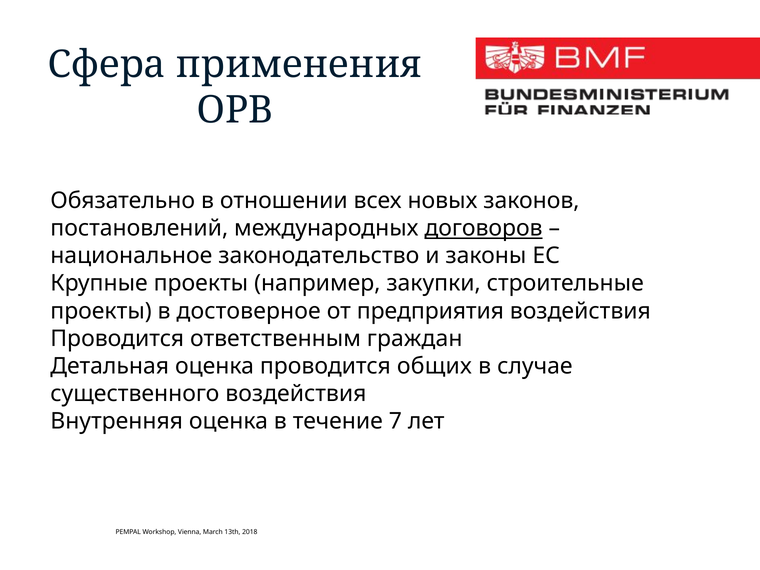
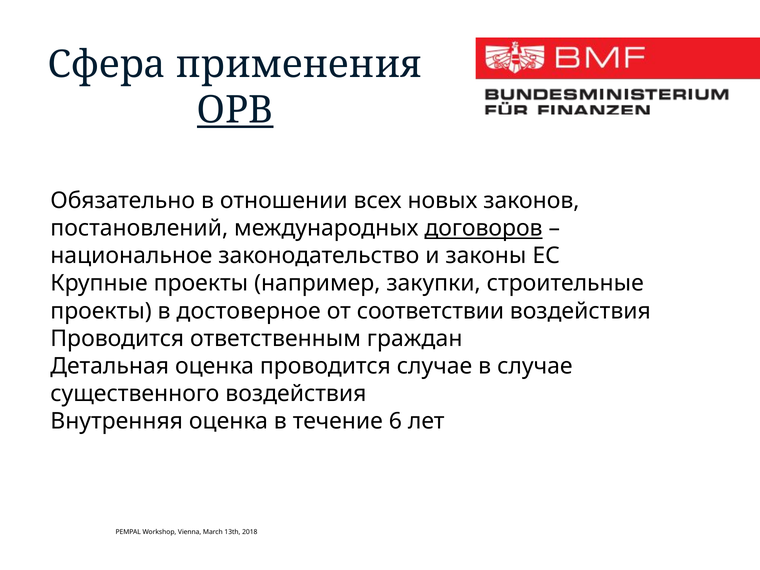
ОРВ underline: none -> present
предприятия: предприятия -> соответствии
проводится общих: общих -> случае
7: 7 -> 6
